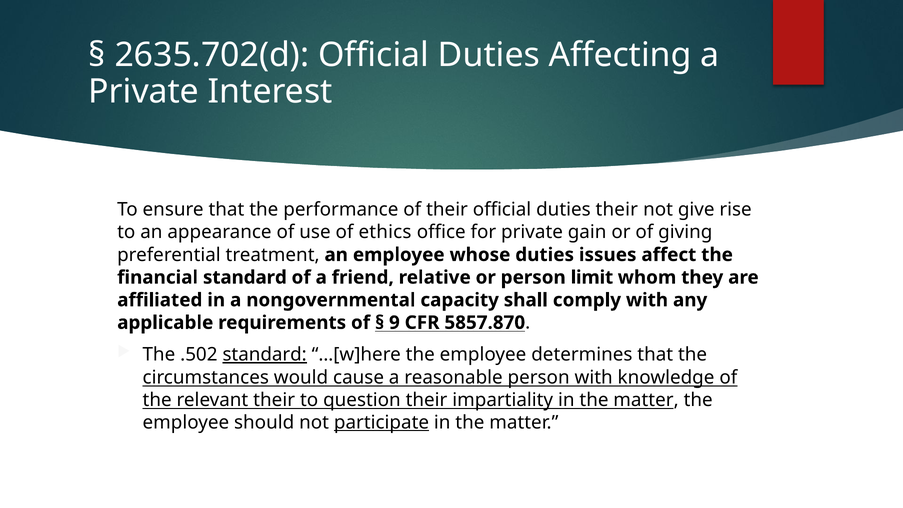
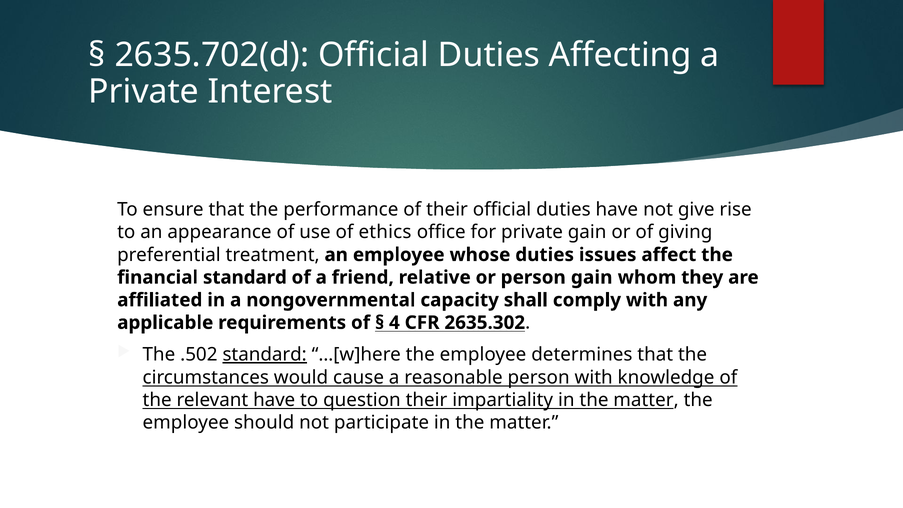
duties their: their -> have
person limit: limit -> gain
9: 9 -> 4
5857.870: 5857.870 -> 2635.302
relevant their: their -> have
participate underline: present -> none
